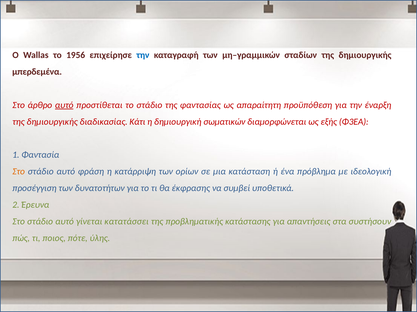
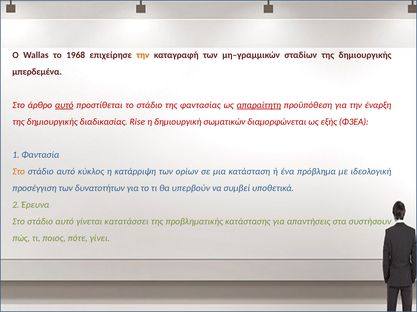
1956: 1956 -> 1968
την at (143, 55) colour: blue -> orange
απαραίτητη underline: none -> present
Κάτι: Κάτι -> Rise
φράση: φράση -> κύκλος
έκφρασης: έκφρασης -> υπερβούν
ύλης: ύλης -> γίνει
